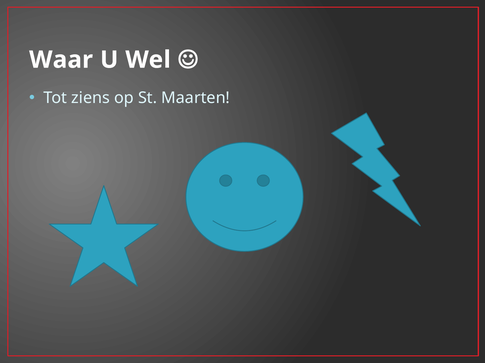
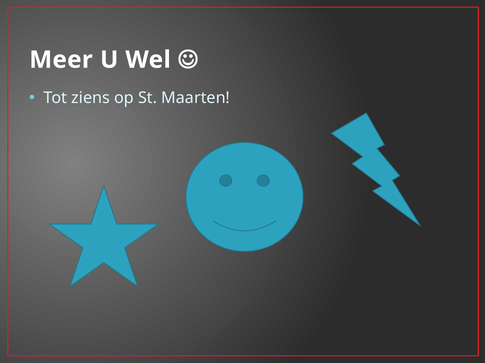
Waar: Waar -> Meer
